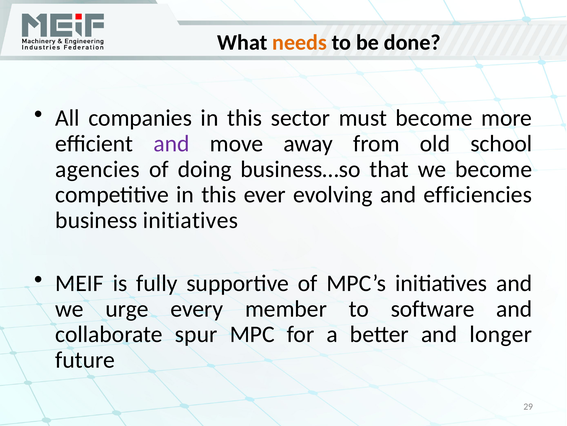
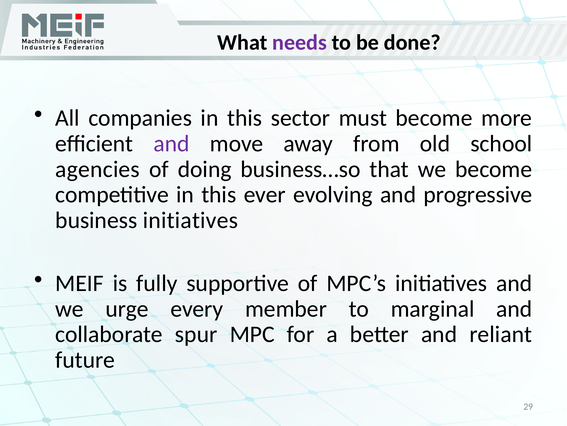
needs colour: orange -> purple
efficiencies: efficiencies -> progressive
software: software -> marginal
longer: longer -> reliant
